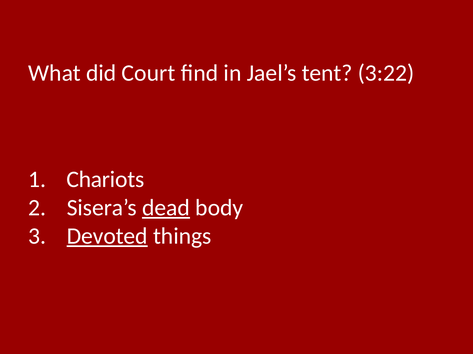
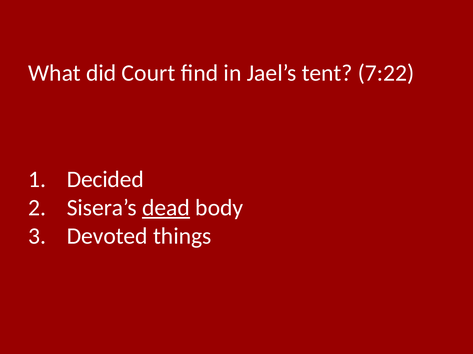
3:22: 3:22 -> 7:22
Chariots: Chariots -> Decided
Devoted underline: present -> none
